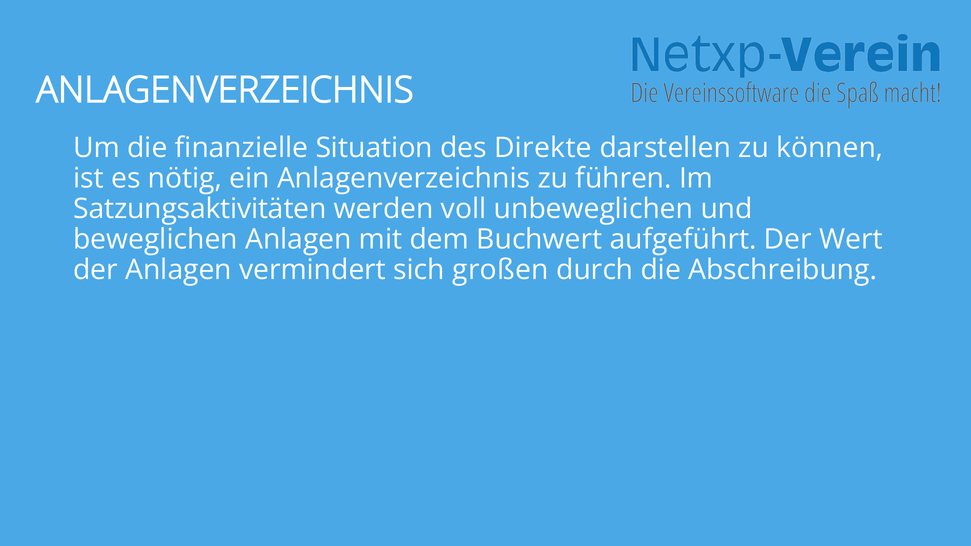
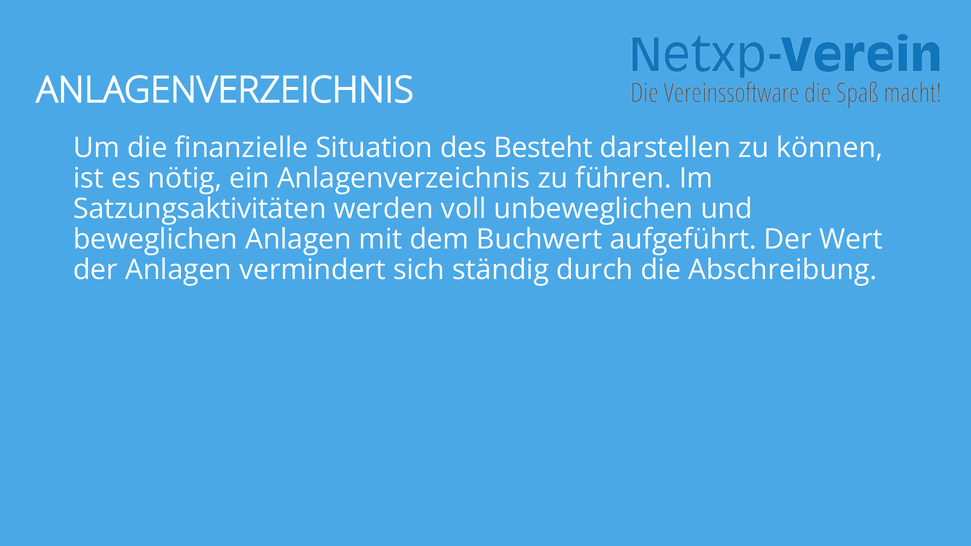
Direkte: Direkte -> Besteht
großen: großen -> ständig
